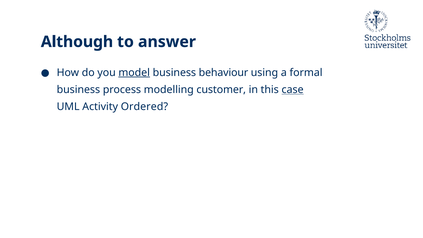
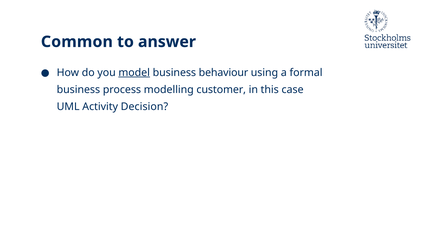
Although: Although -> Common
case underline: present -> none
Ordered: Ordered -> Decision
